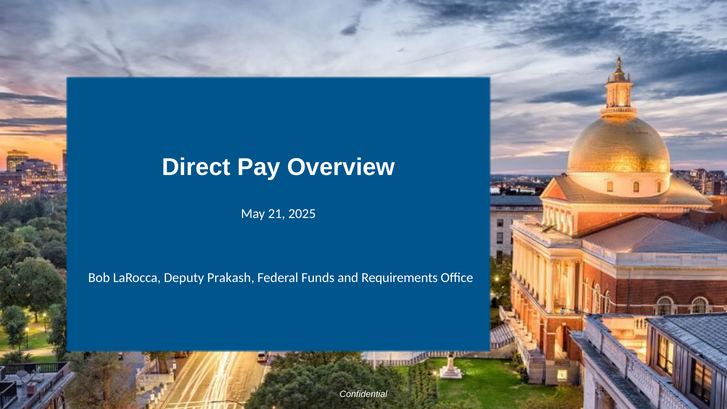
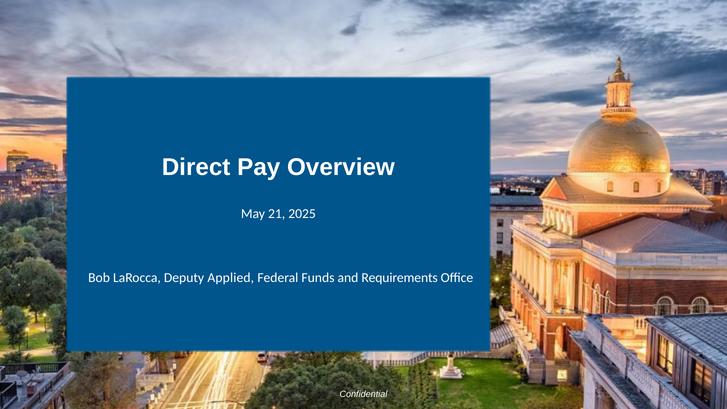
Prakash: Prakash -> Applied
